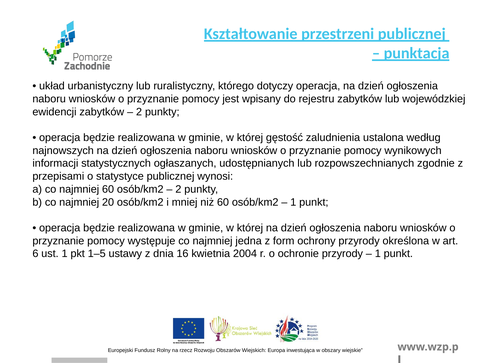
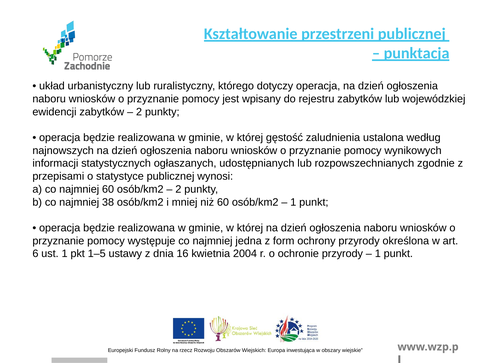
20: 20 -> 38
